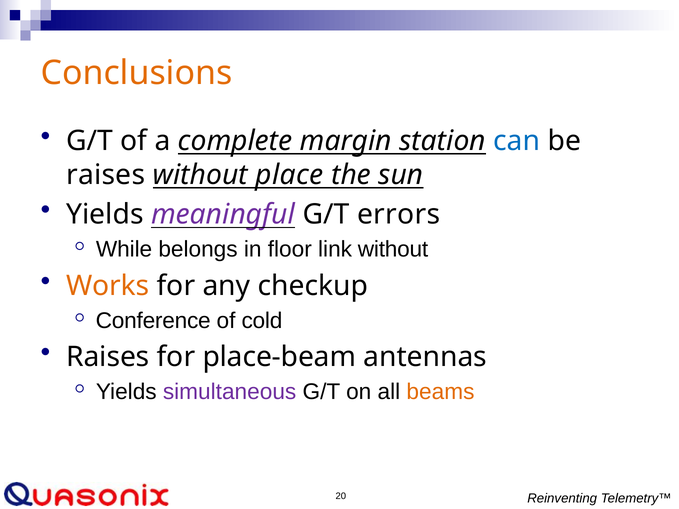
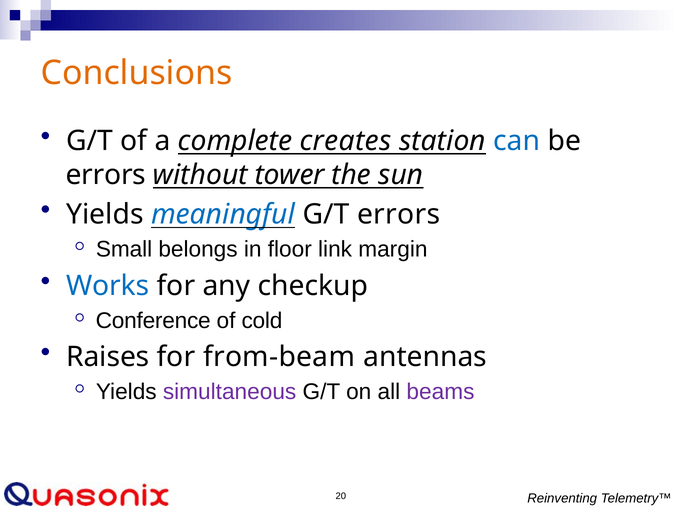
margin: margin -> creates
raises at (106, 175): raises -> errors
place: place -> tower
meaningful colour: purple -> blue
While: While -> Small
link without: without -> margin
Works colour: orange -> blue
place-beam: place-beam -> from-beam
beams colour: orange -> purple
